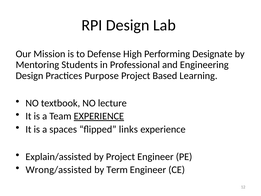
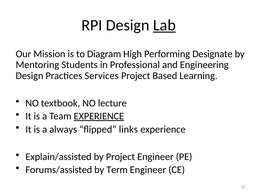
Lab underline: none -> present
Defense: Defense -> Diagram
Purpose: Purpose -> Services
spaces: spaces -> always
Wrong/assisted: Wrong/assisted -> Forums/assisted
